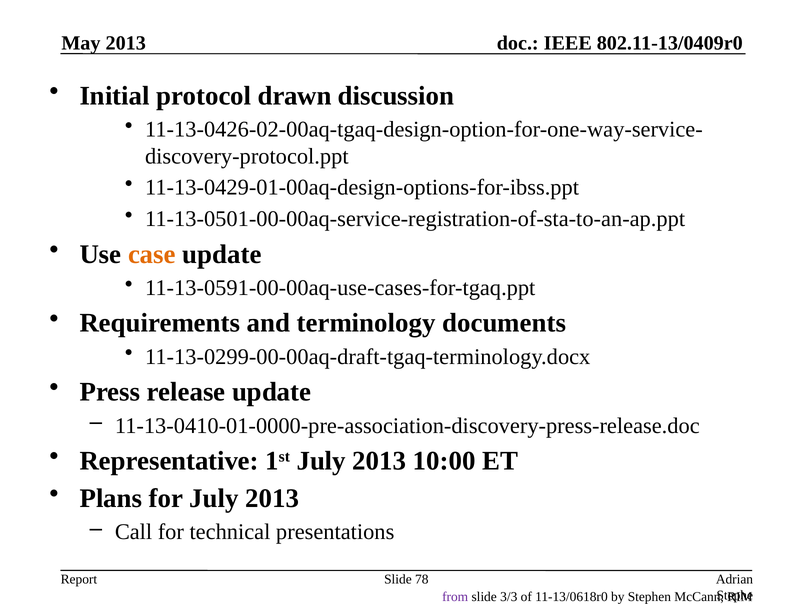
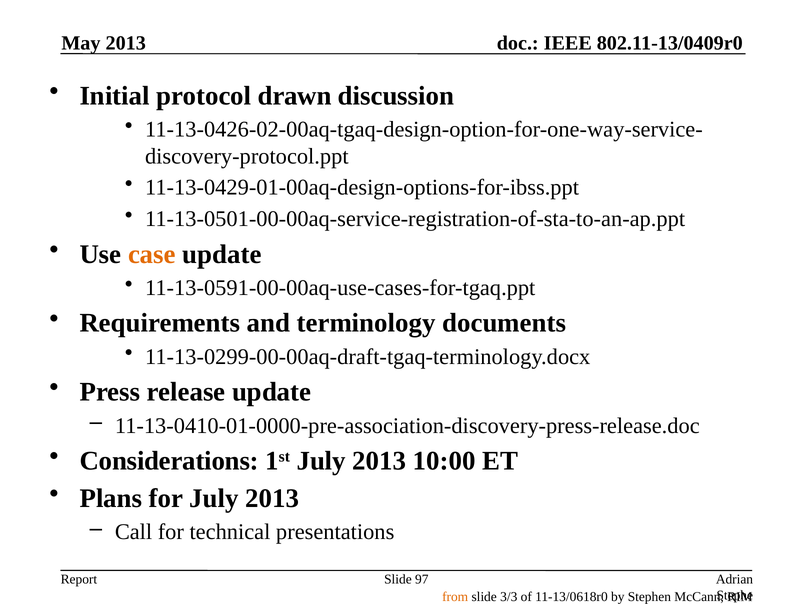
Representative: Representative -> Considerations
78: 78 -> 97
from colour: purple -> orange
